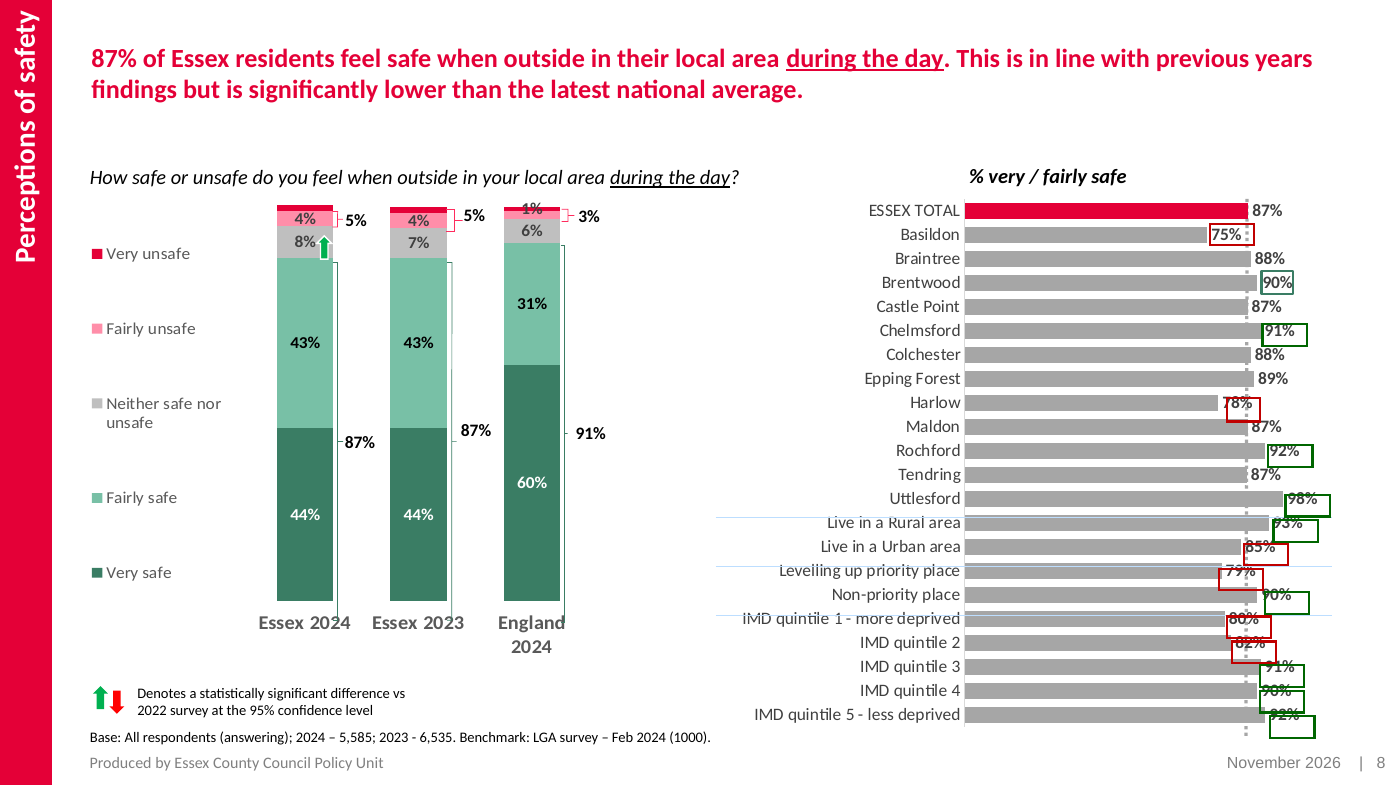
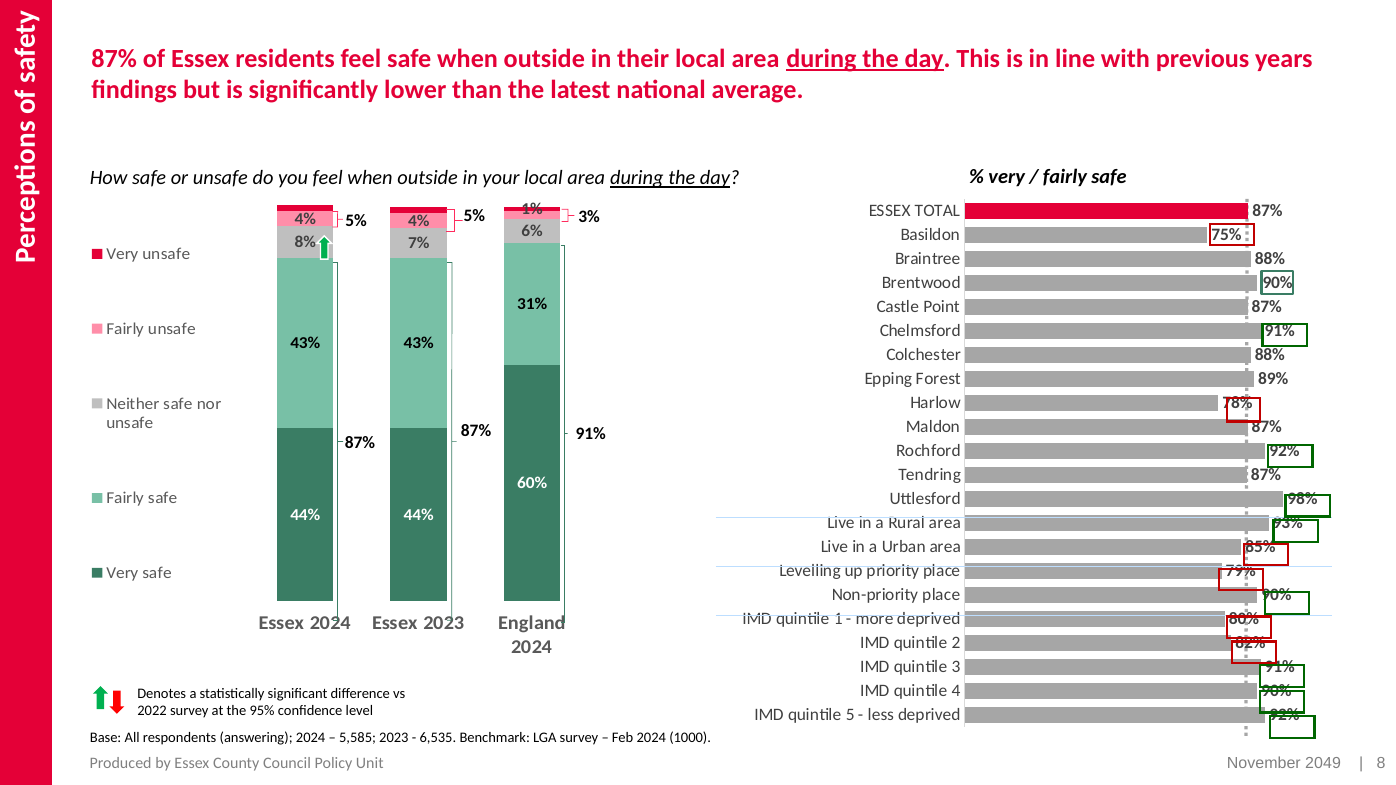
2026: 2026 -> 2049
